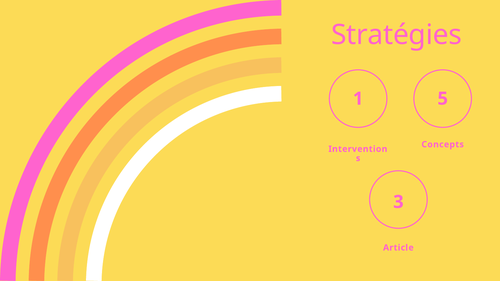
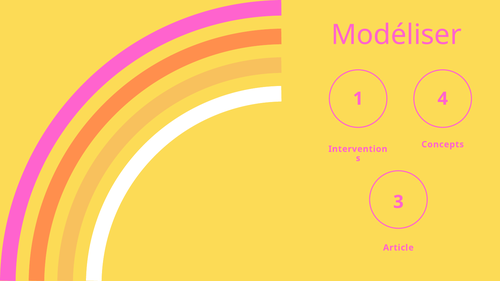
Stratégies: Stratégies -> Modéliser
5: 5 -> 4
